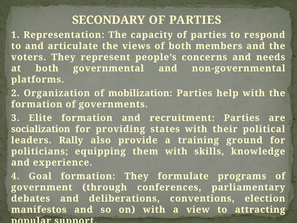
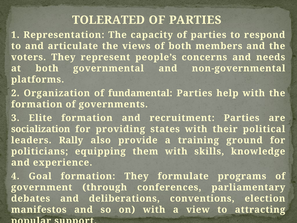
SECONDARY: SECONDARY -> TOLERATED
mobilization: mobilization -> fundamental
